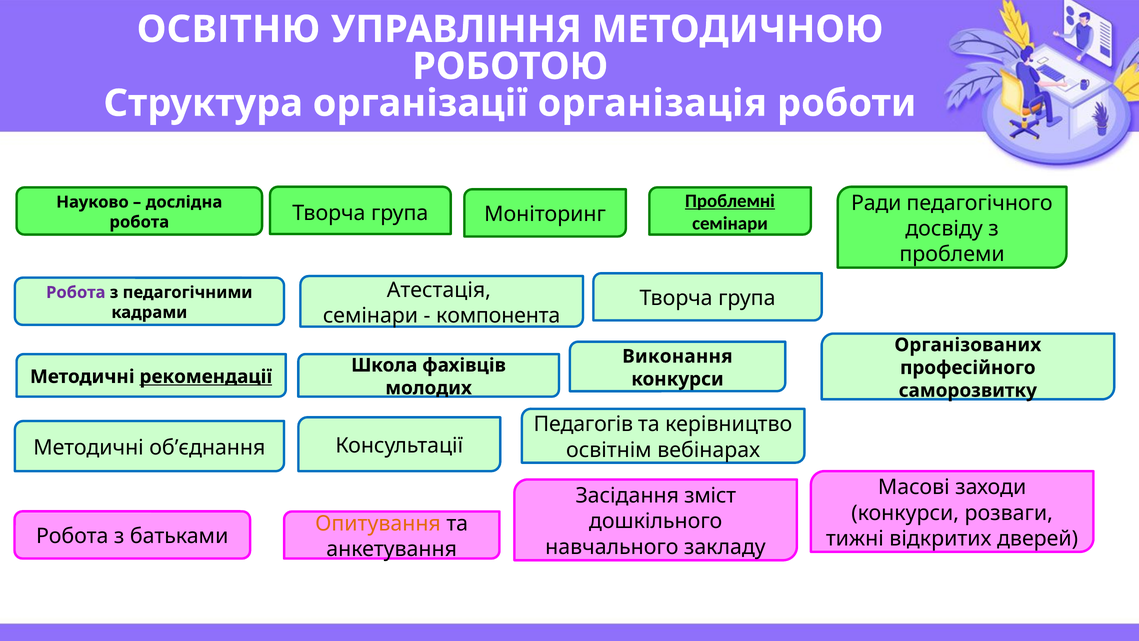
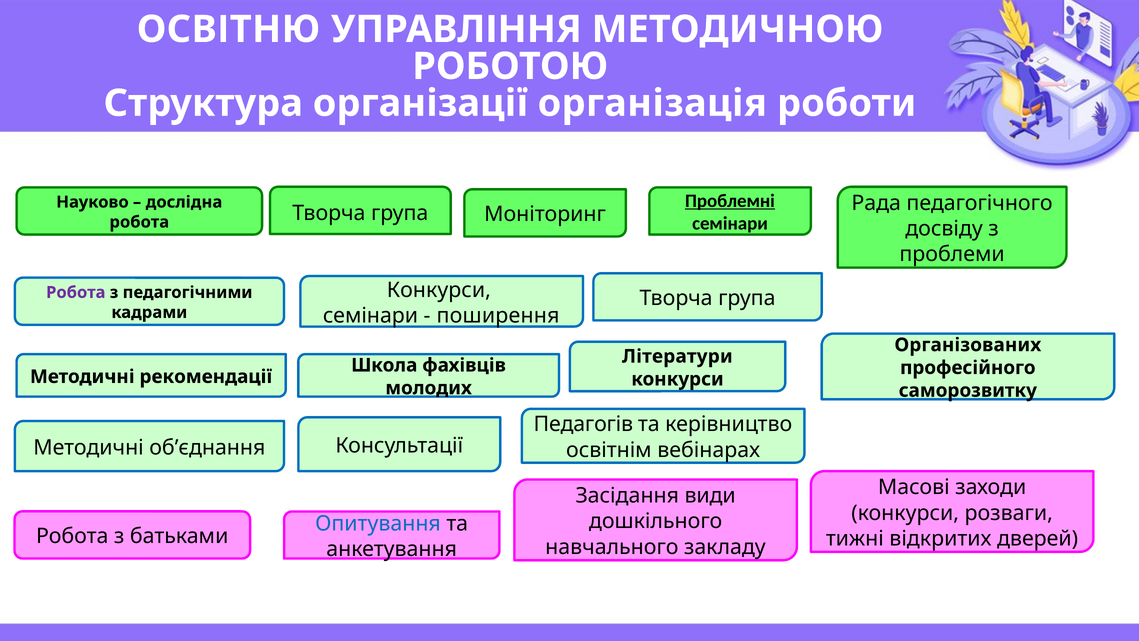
Ради: Ради -> Рада
Атестація at (439, 290): Атестація -> Конкурси
компонента: компонента -> поширення
Виконання: Виконання -> Літератури
рекомендації underline: present -> none
зміст: зміст -> види
Опитування colour: orange -> blue
